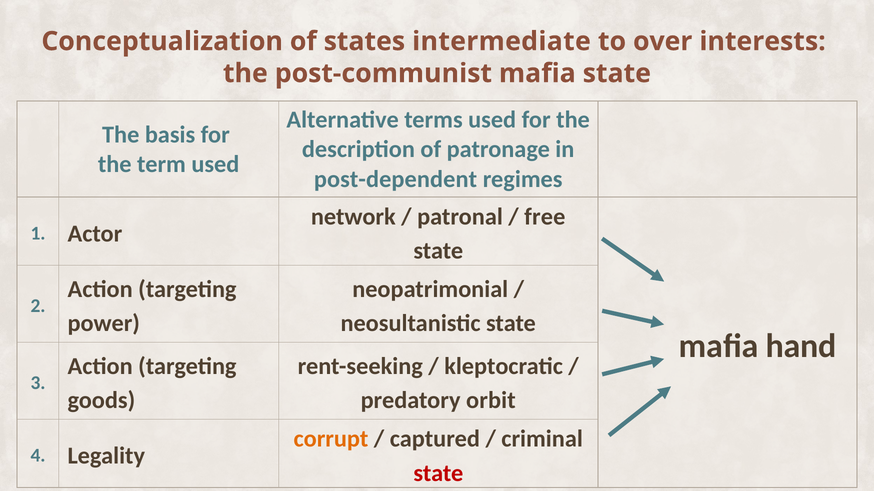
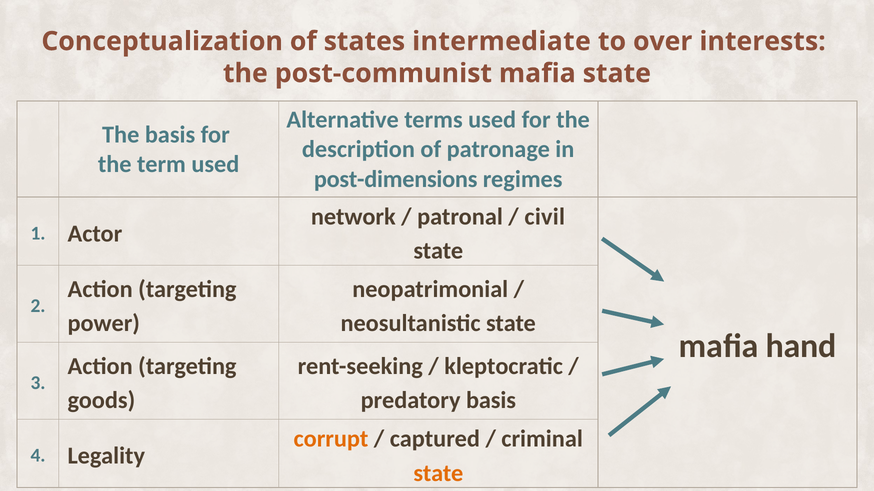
post-dependent: post-dependent -> post-dimensions
free: free -> civil
predatory orbit: orbit -> basis
state at (438, 474) colour: red -> orange
